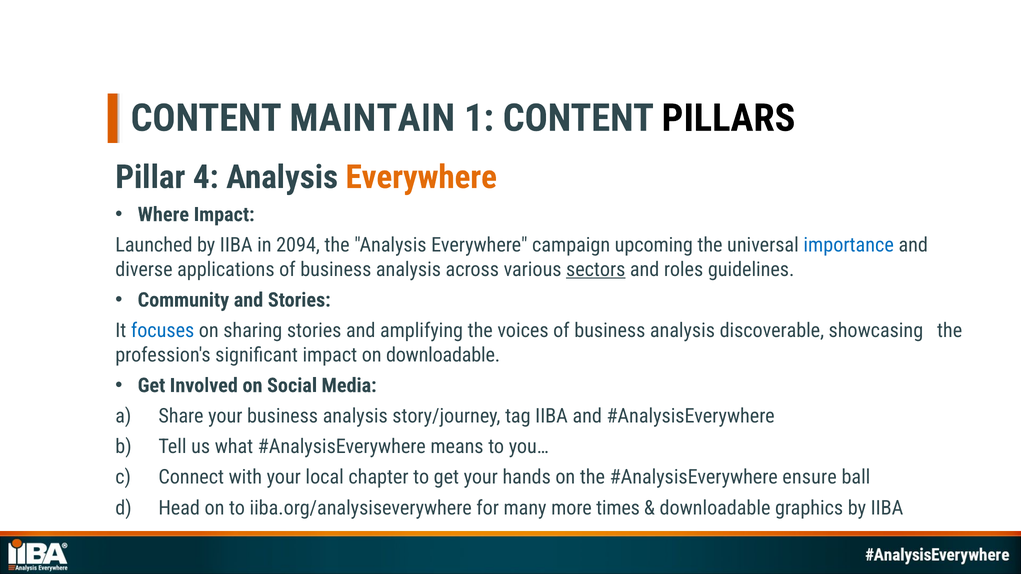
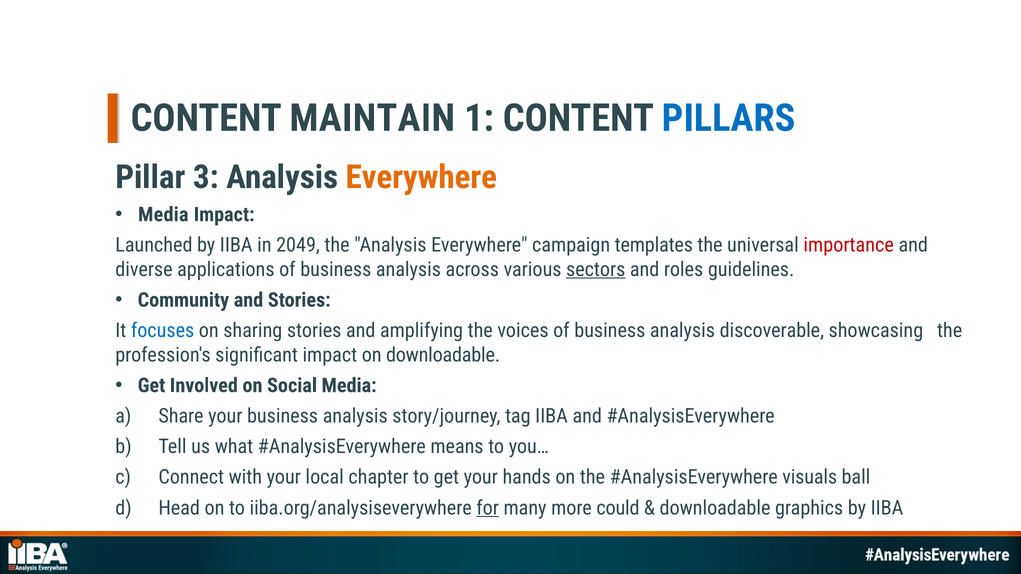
PILLARS colour: black -> blue
4: 4 -> 3
Where at (163, 215): Where -> Media
2094: 2094 -> 2049
upcoming: upcoming -> templates
importance colour: blue -> red
ensure: ensure -> visuals
for underline: none -> present
times: times -> could
